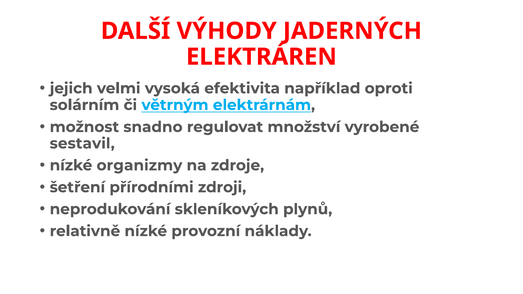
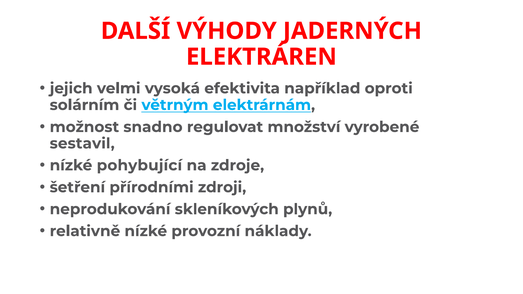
organizmy: organizmy -> pohybující
